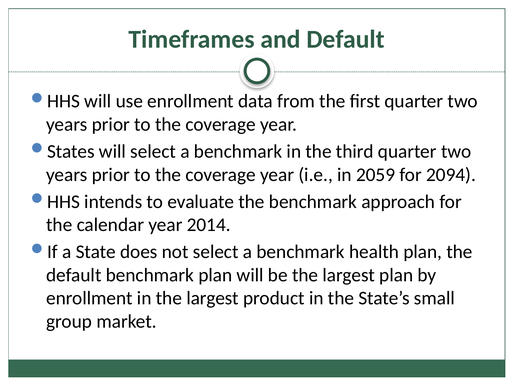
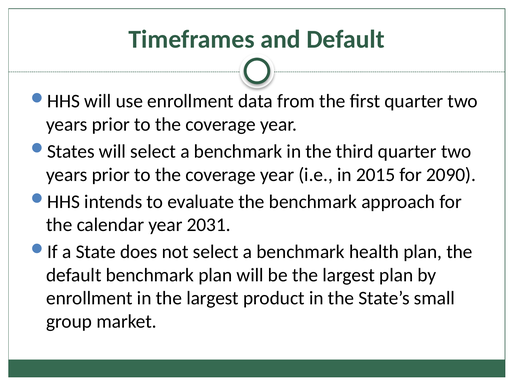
2059: 2059 -> 2015
2094: 2094 -> 2090
2014: 2014 -> 2031
